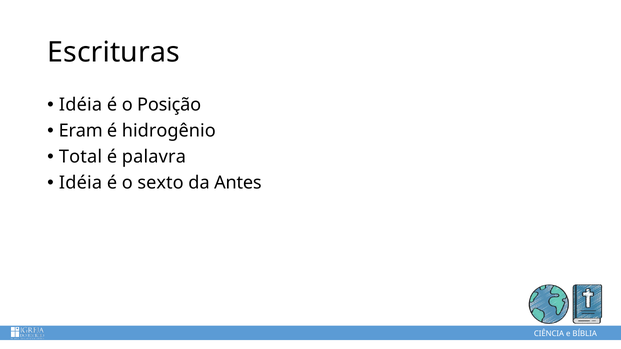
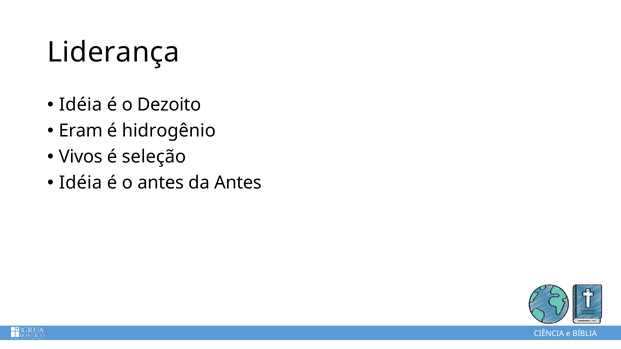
Escrituras: Escrituras -> Liderança
Posição: Posição -> Dezoito
Total: Total -> Vivos
palavra: palavra -> seleção
o sexto: sexto -> antes
